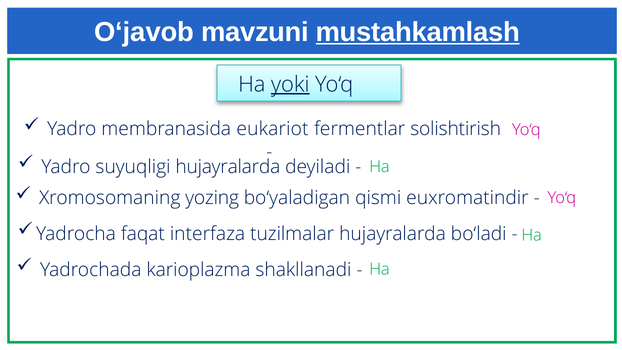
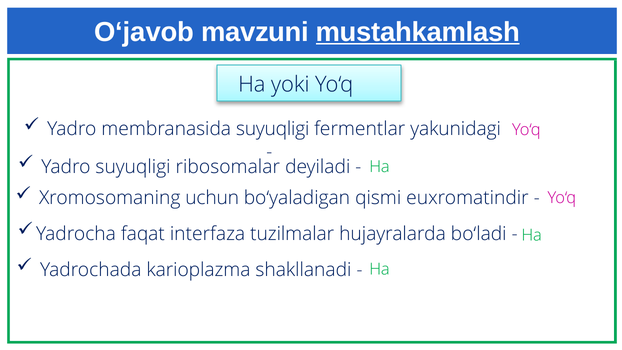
yoki underline: present -> none
membranasida eukariot: eukariot -> suyuqligi
solishtirish: solishtirish -> yakunidagi
suyuqligi hujayralarda: hujayralarda -> ribosomalar
yozing: yozing -> uchun
